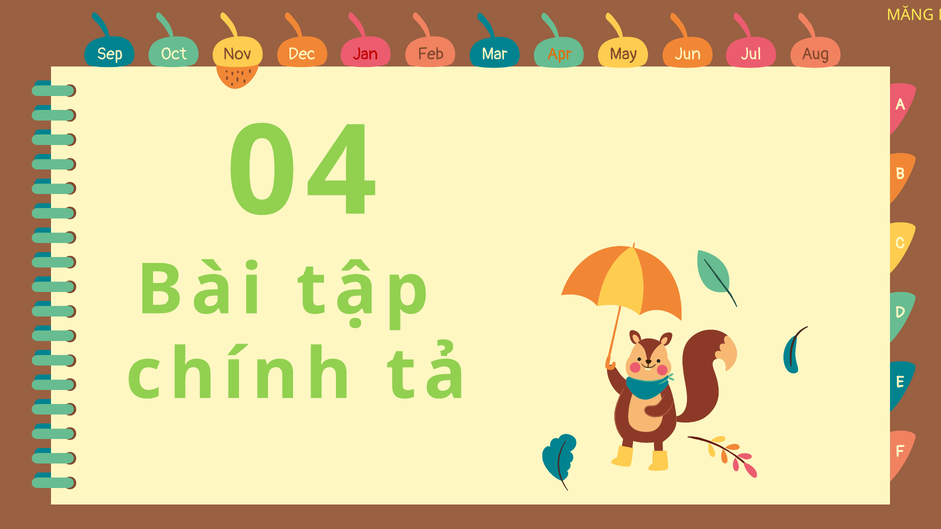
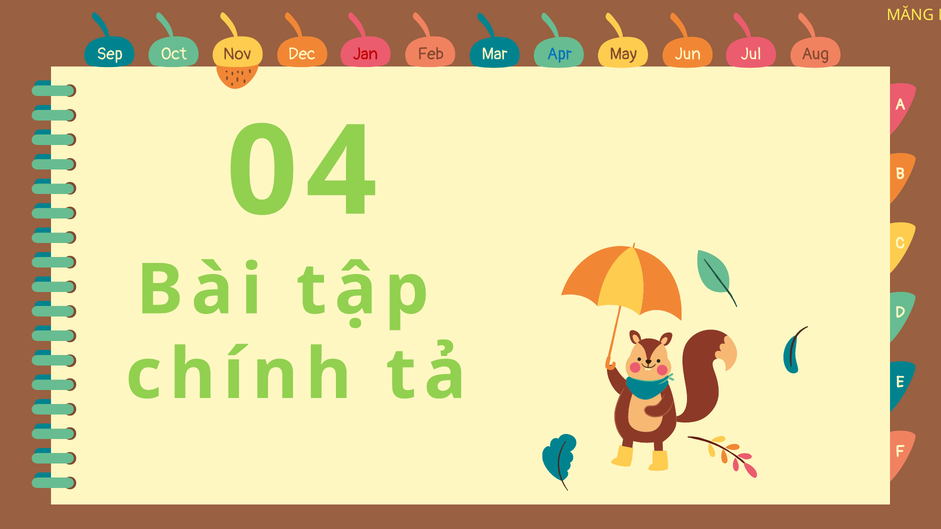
Apr colour: orange -> blue
